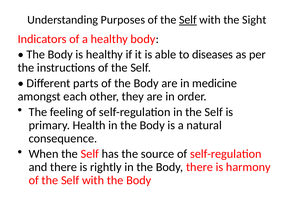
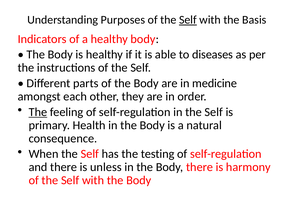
Sight: Sight -> Basis
The at (38, 112) underline: none -> present
source: source -> testing
rightly: rightly -> unless
